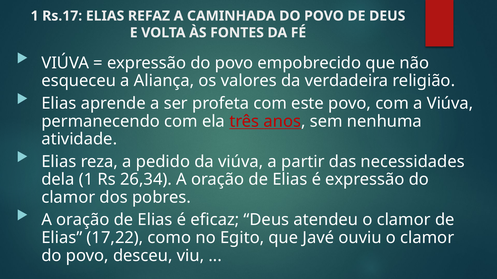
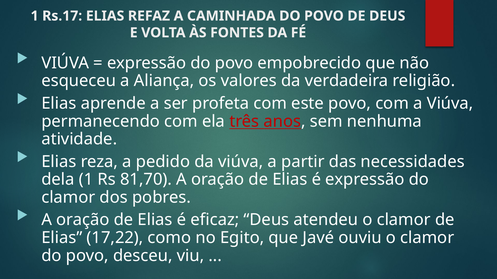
26,34: 26,34 -> 81,70
